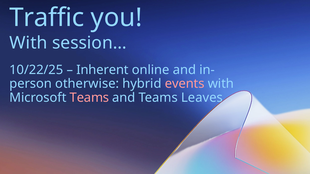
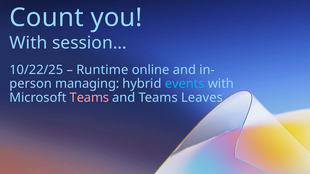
Traffic: Traffic -> Count
Inherent: Inherent -> Runtime
otherwise: otherwise -> managing
events colour: pink -> light blue
